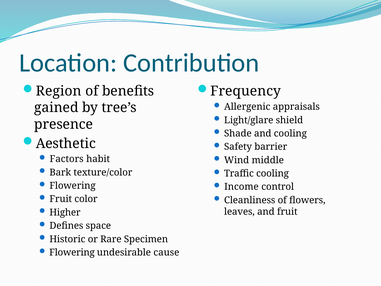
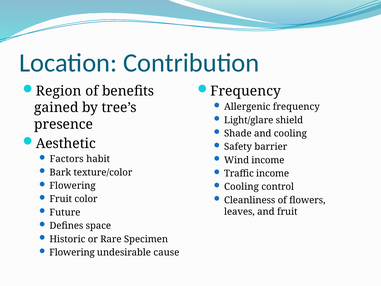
Allergenic appraisals: appraisals -> frequency
Wind middle: middle -> income
Traffic cooling: cooling -> income
Income at (241, 187): Income -> Cooling
Higher: Higher -> Future
